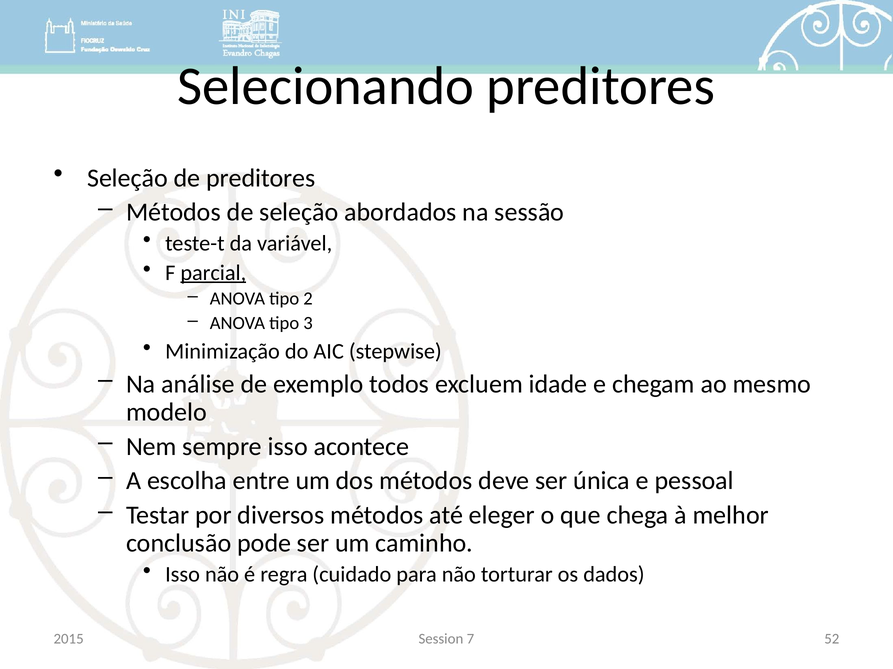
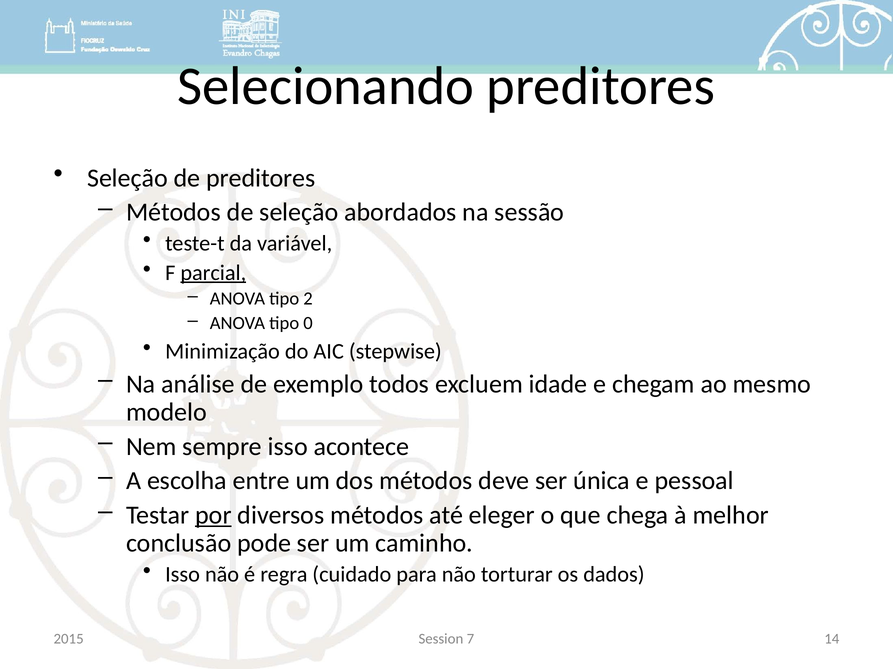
3: 3 -> 0
por underline: none -> present
52: 52 -> 14
